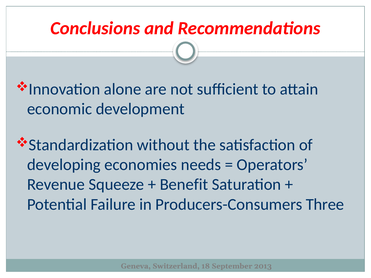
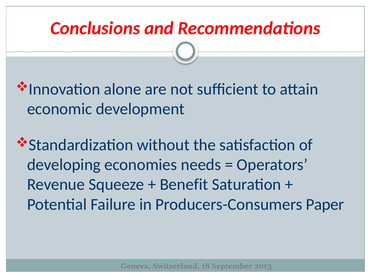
Three: Three -> Paper
